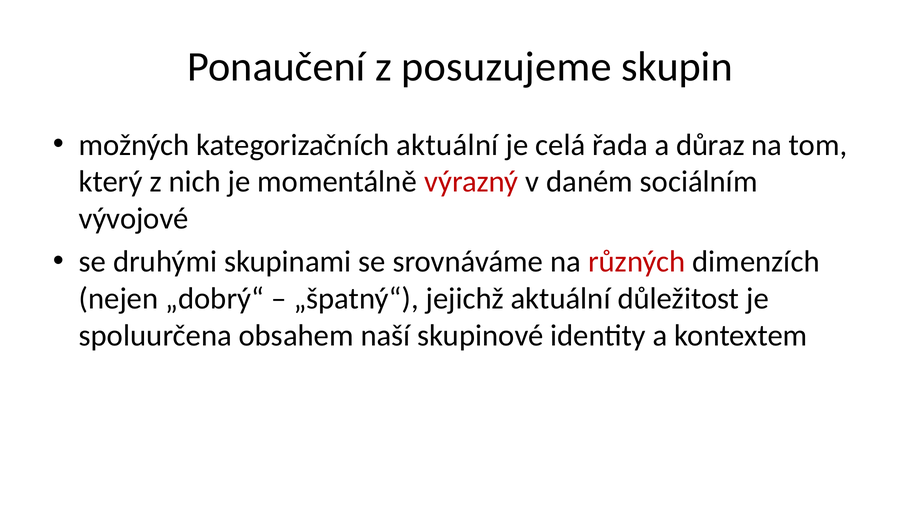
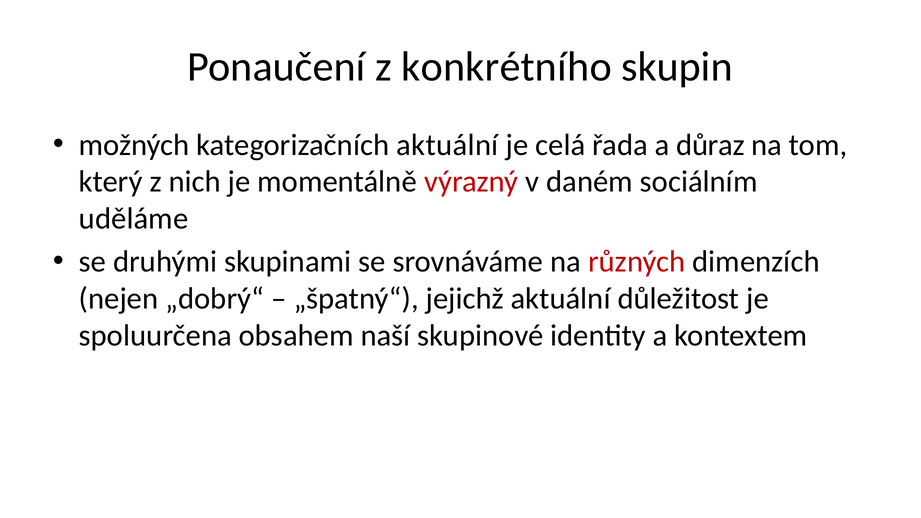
posuzujeme: posuzujeme -> konkrétního
vývojové: vývojové -> uděláme
